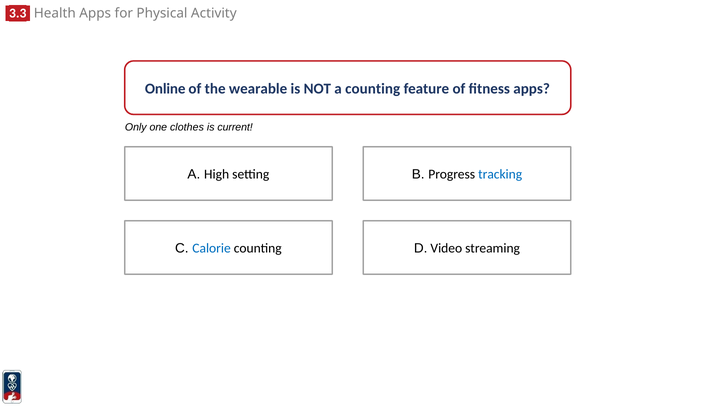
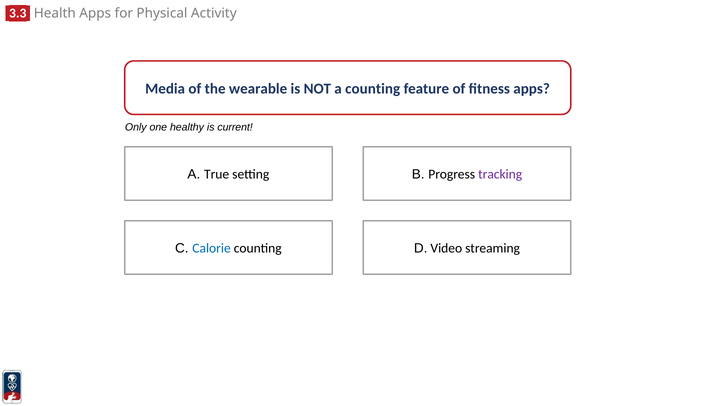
Online: Online -> Media
clothes: clothes -> healthy
High: High -> True
tracking colour: blue -> purple
